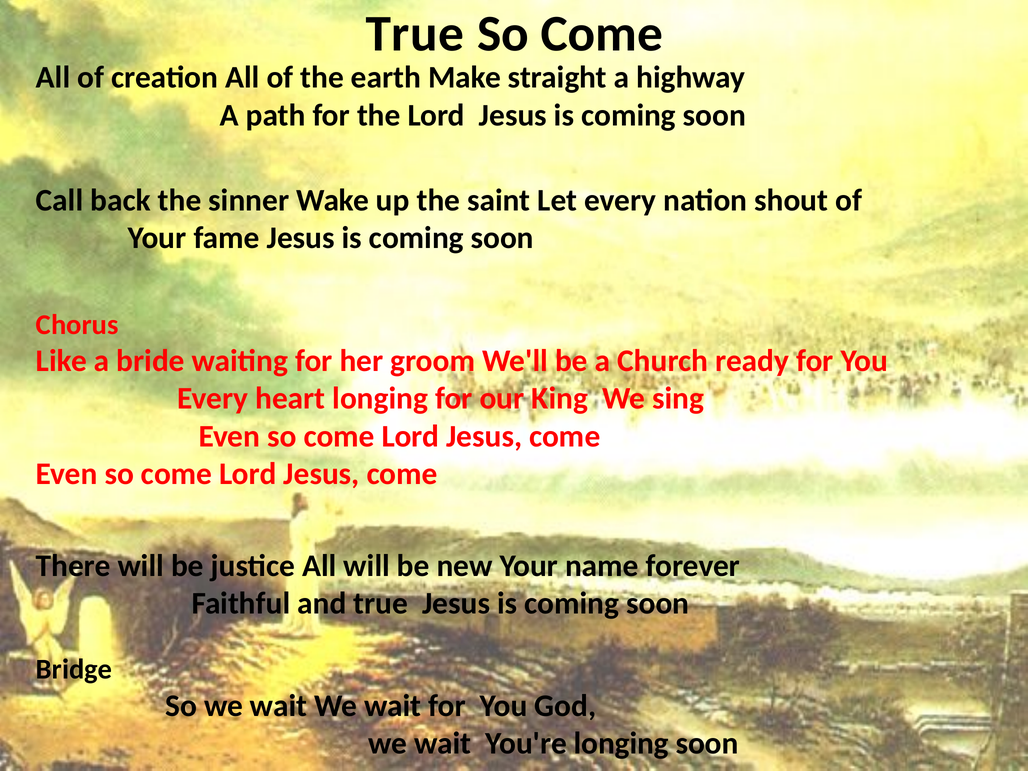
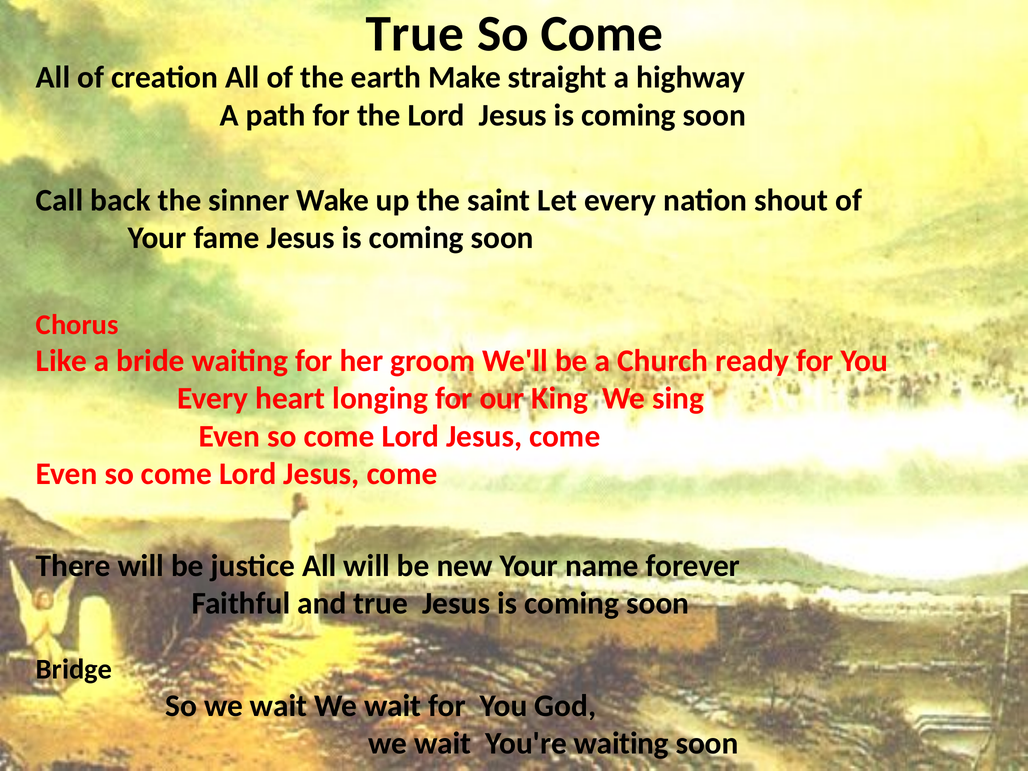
You're longing: longing -> waiting
